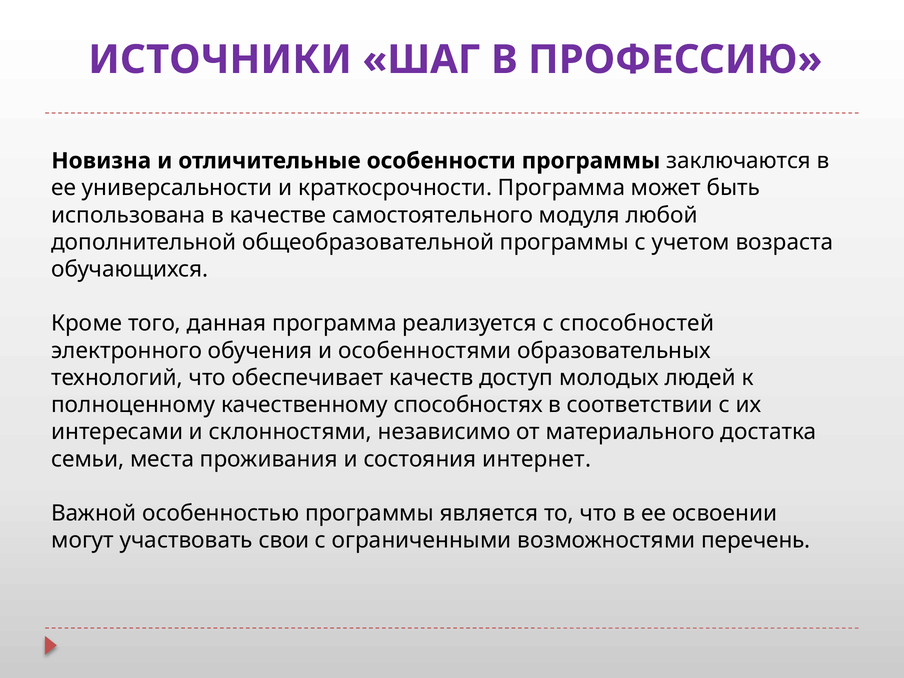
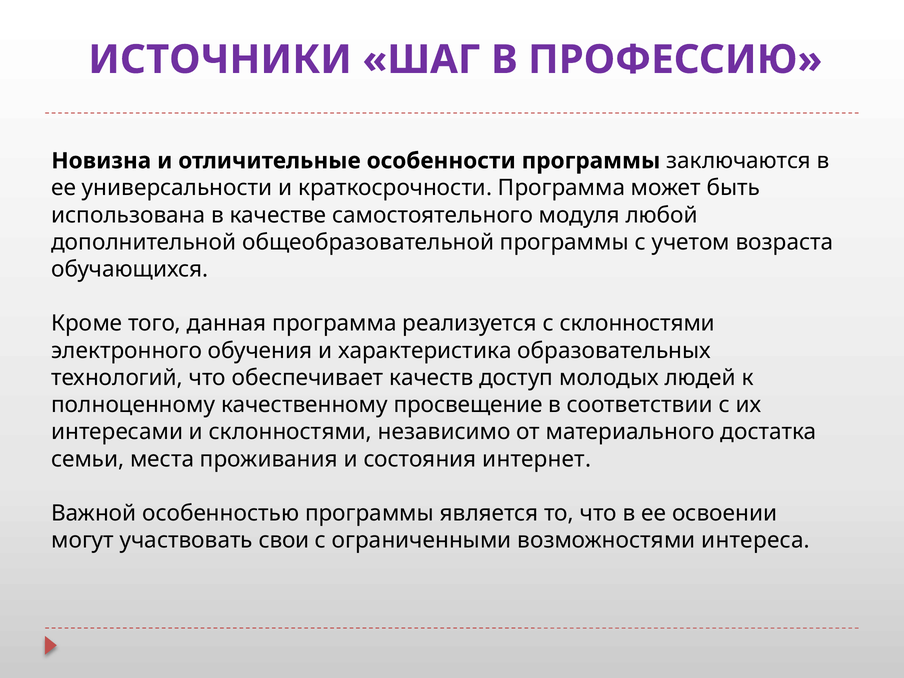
с способностей: способностей -> склонностями
особенностями: особенностями -> характеристика
способностях: способностях -> просвещение
перечень: перечень -> интереса
